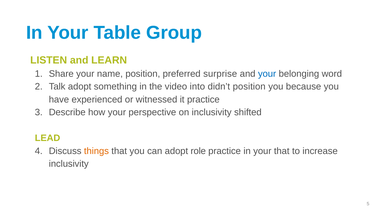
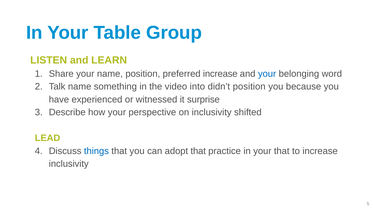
preferred surprise: surprise -> increase
Talk adopt: adopt -> name
it practice: practice -> surprise
things colour: orange -> blue
adopt role: role -> that
